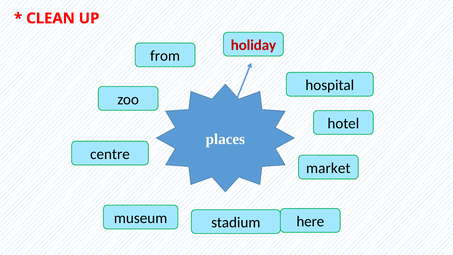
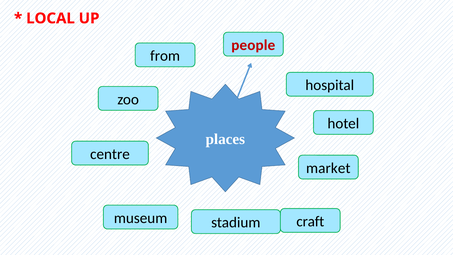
CLEAN: CLEAN -> LOCAL
holiday: holiday -> people
here: here -> craft
